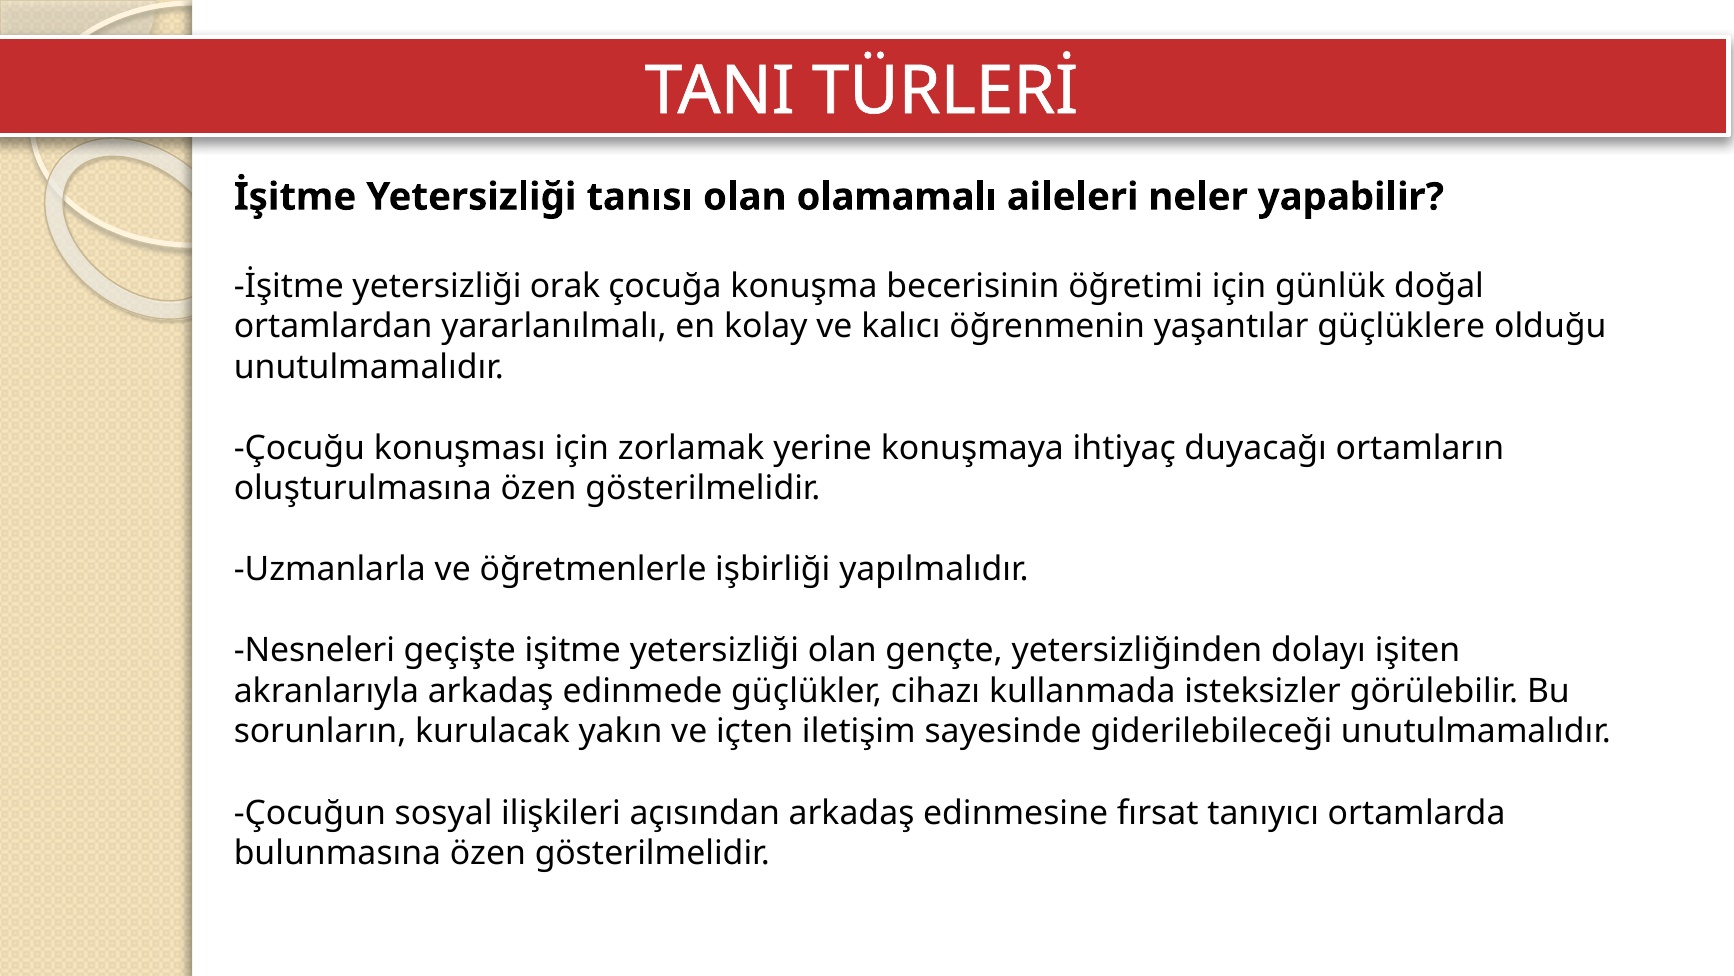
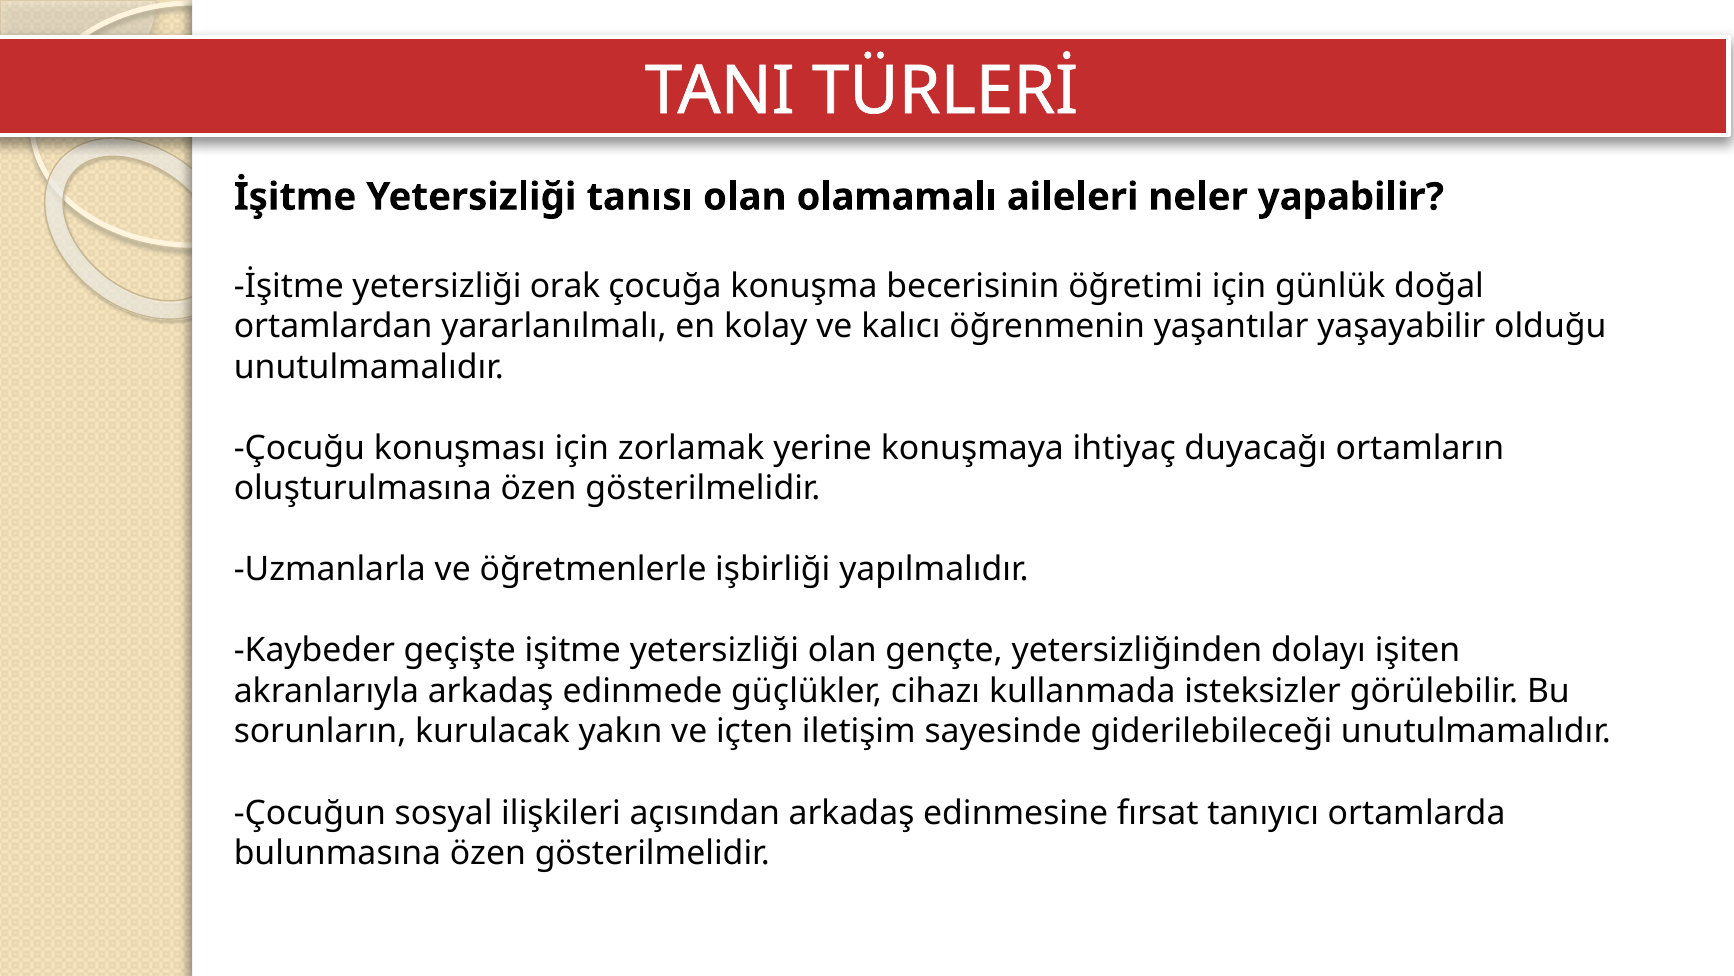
güçlüklere: güçlüklere -> yaşayabilir
Nesneleri: Nesneleri -> Kaybeder
